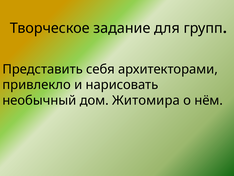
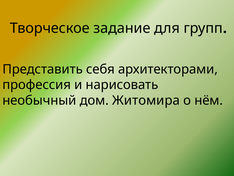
привлекло: привлекло -> профессия
